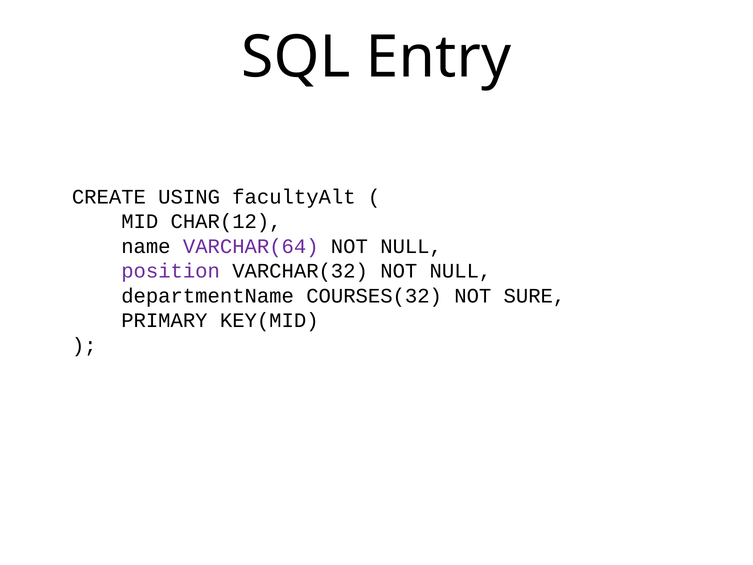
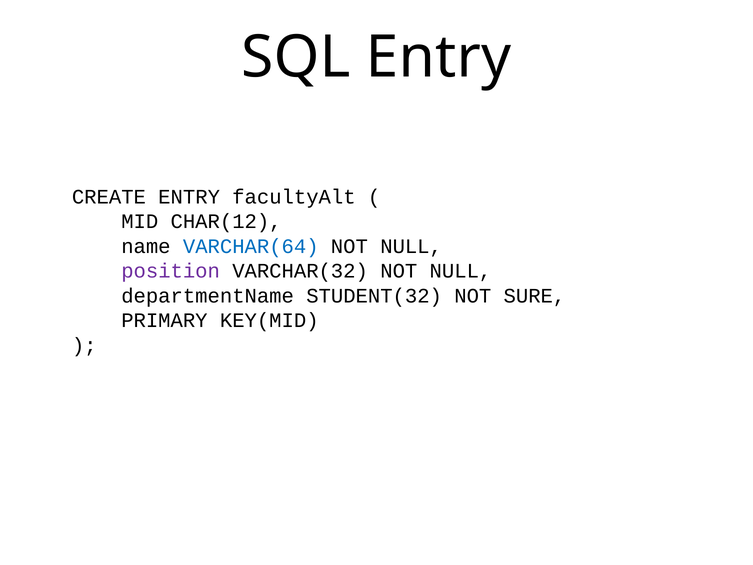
CREATE USING: USING -> ENTRY
VARCHAR(64 colour: purple -> blue
COURSES(32: COURSES(32 -> STUDENT(32
